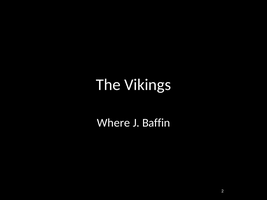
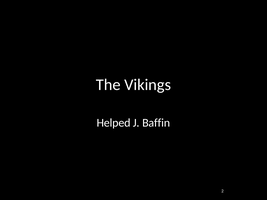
Where: Where -> Helped
